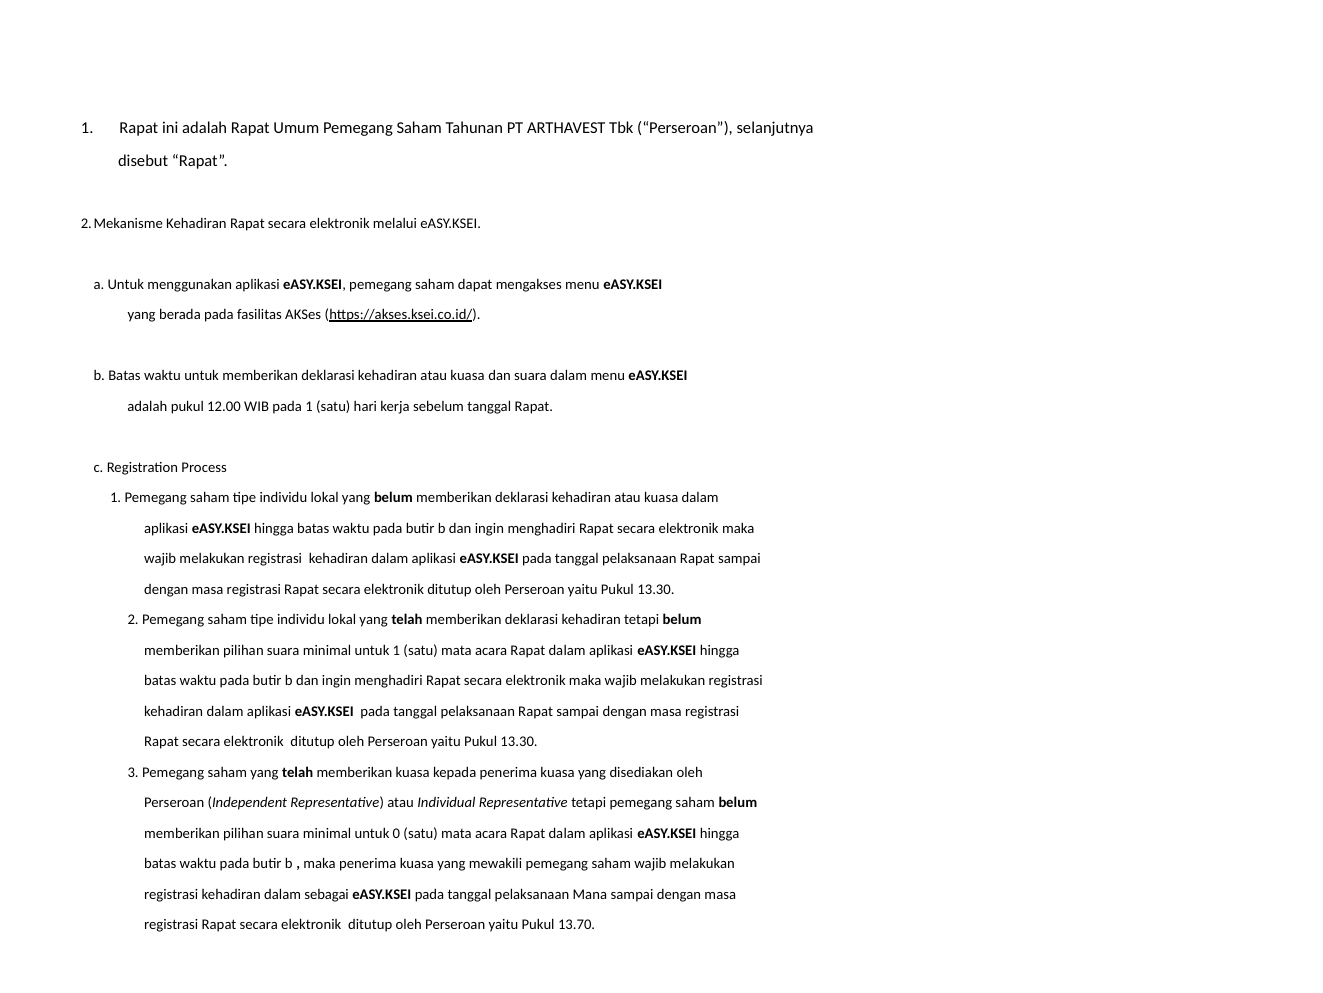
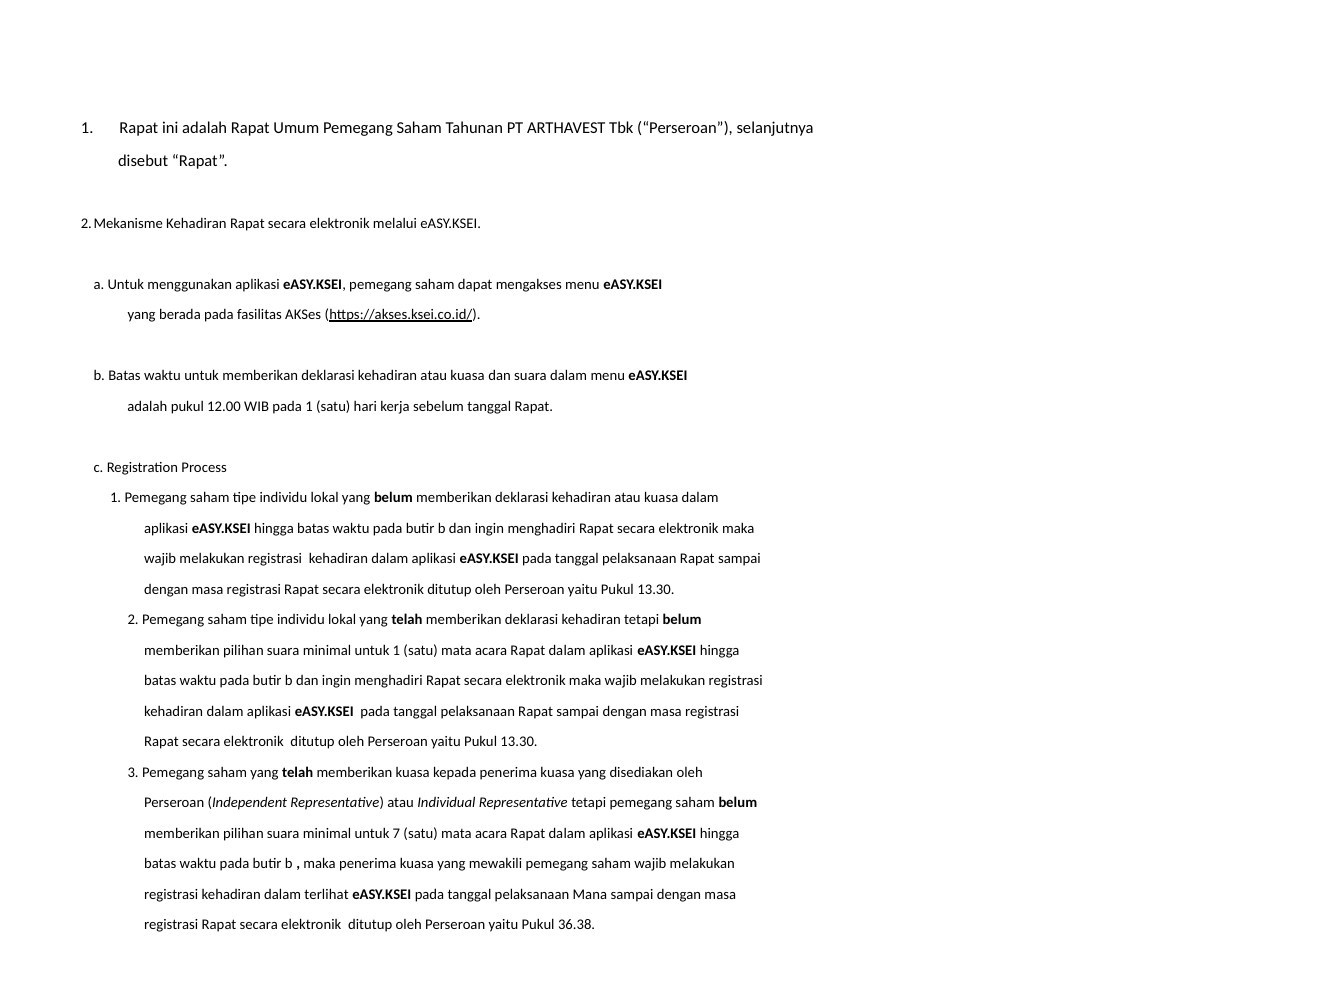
0: 0 -> 7
sebagai: sebagai -> terlihat
13.70: 13.70 -> 36.38
